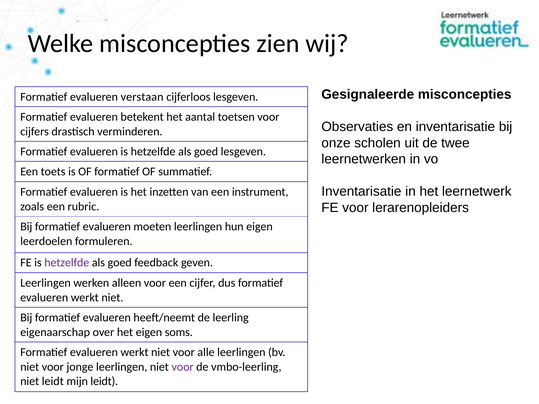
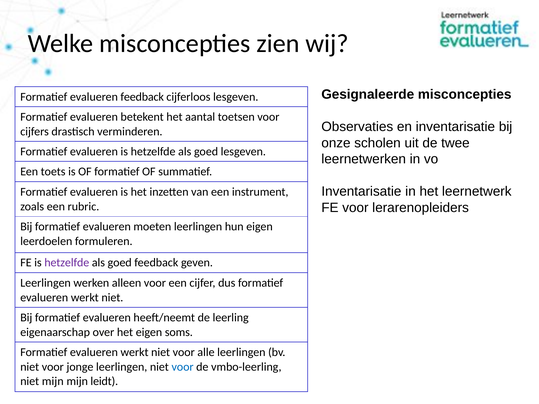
evalueren verstaan: verstaan -> feedback
voor at (183, 367) colour: purple -> blue
niet leidt: leidt -> mijn
